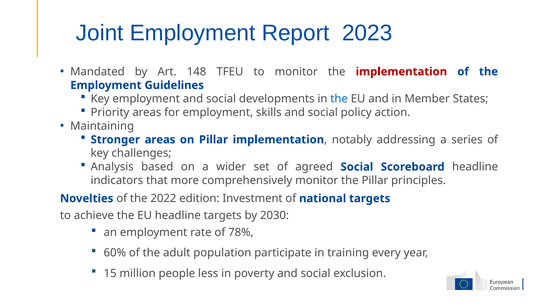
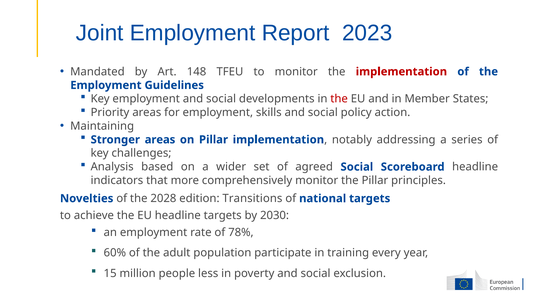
the at (339, 99) colour: blue -> red
2022: 2022 -> 2028
Investment: Investment -> Transitions
